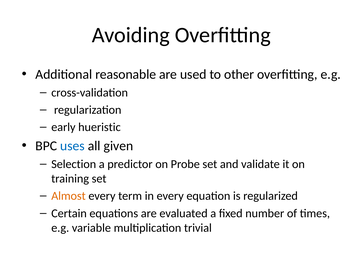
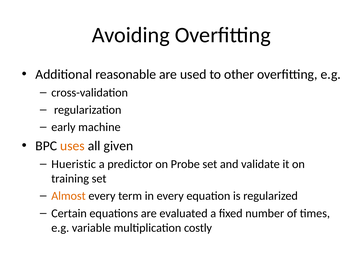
hueristic: hueristic -> machine
uses colour: blue -> orange
Selection: Selection -> Hueristic
trivial: trivial -> costly
